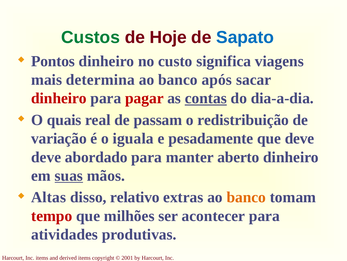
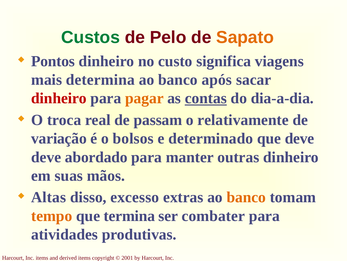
Hoje: Hoje -> Pelo
Sapato colour: blue -> orange
pagar colour: red -> orange
quais: quais -> troca
redistribuição: redistribuição -> relativamente
iguala: iguala -> bolsos
pesadamente: pesadamente -> determinado
aberto: aberto -> outras
suas underline: present -> none
relativo: relativo -> excesso
tempo colour: red -> orange
milhões: milhões -> termina
acontecer: acontecer -> combater
